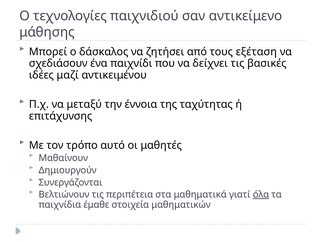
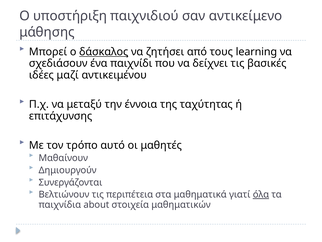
τεχνολογίες: τεχνολογίες -> υποστήριξη
δάσκαλος underline: none -> present
εξέταση: εξέταση -> learning
έμαθε: έμαθε -> about
